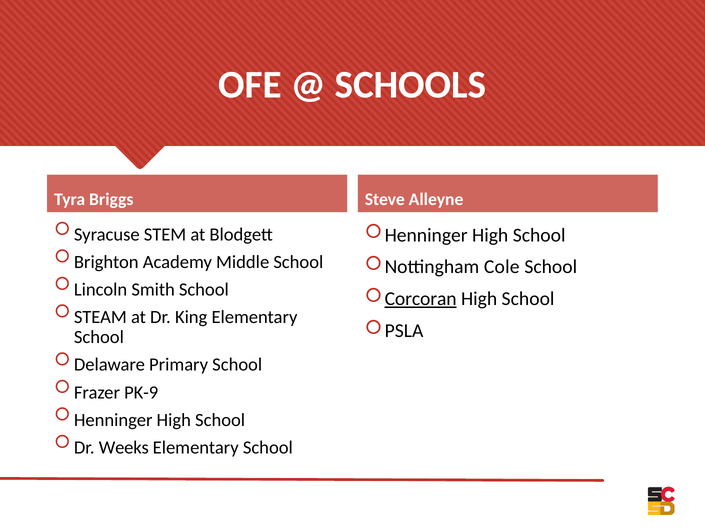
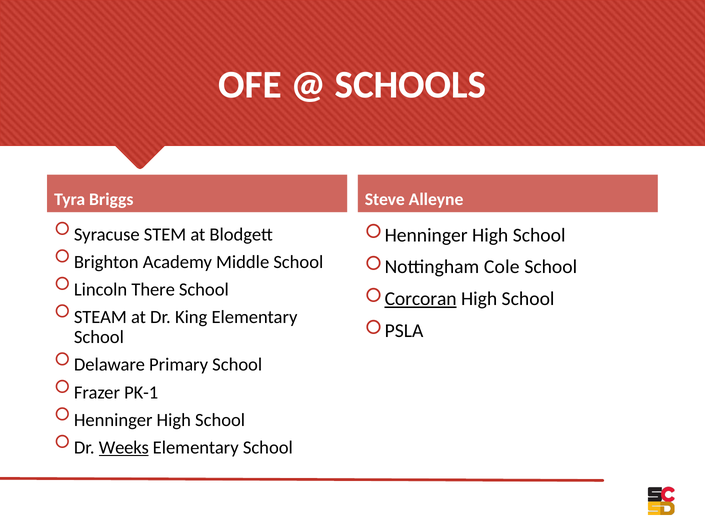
Smith: Smith -> There
PK-9: PK-9 -> PK-1
Weeks underline: none -> present
